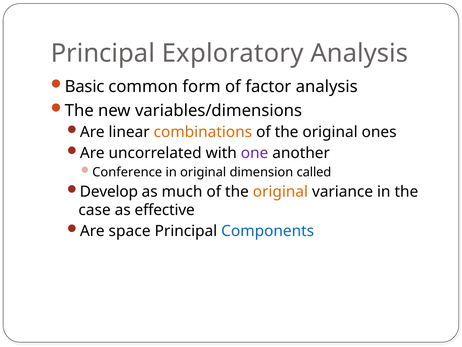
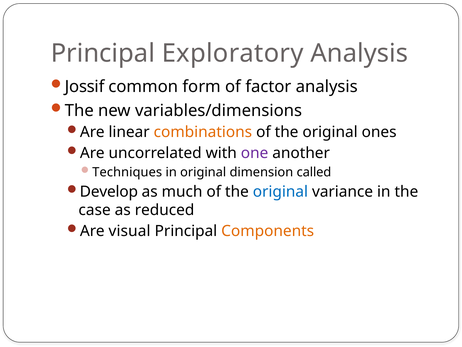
Basic: Basic -> Jossif
Conference: Conference -> Techniques
original at (280, 191) colour: orange -> blue
effective: effective -> reduced
space: space -> visual
Components colour: blue -> orange
